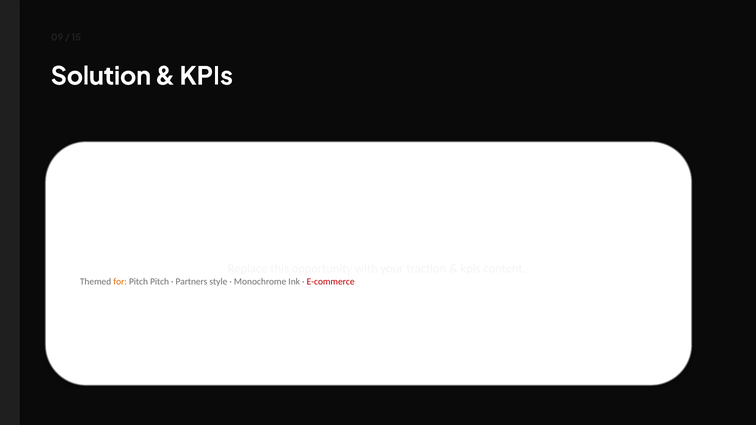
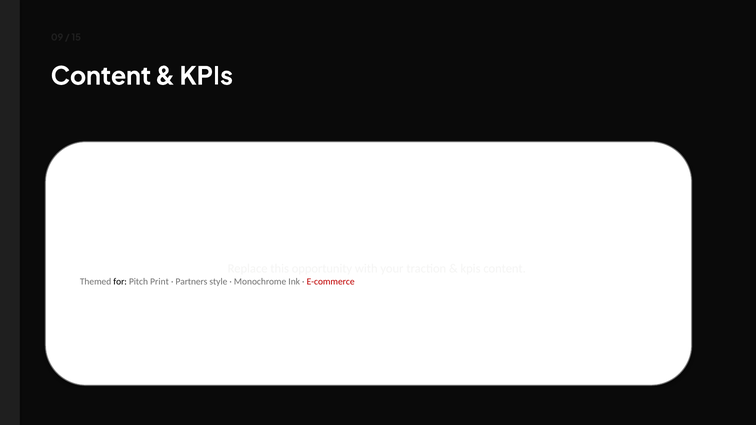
Solution at (101, 76): Solution -> Content
for colour: orange -> black
Pitch Pitch: Pitch -> Print
